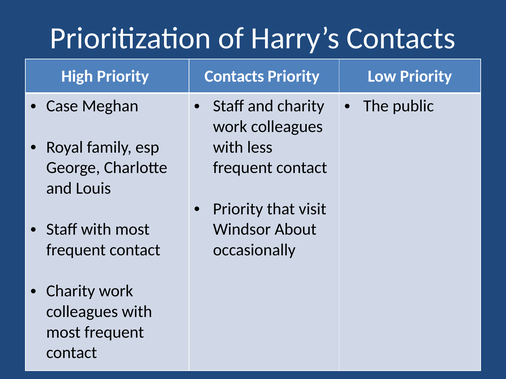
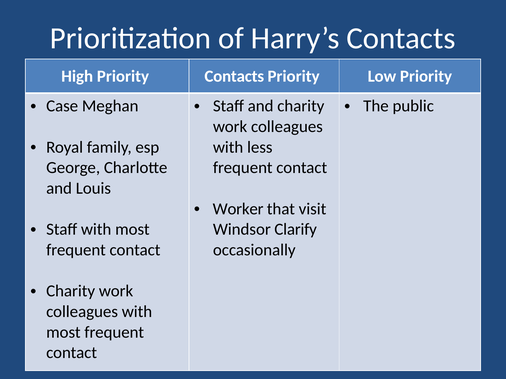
Priority at (238, 209): Priority -> Worker
About: About -> Clarify
